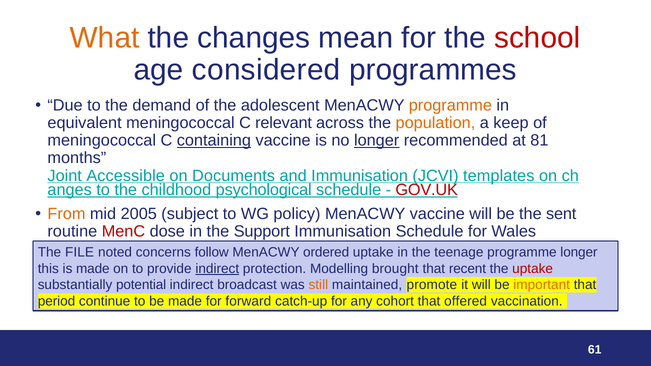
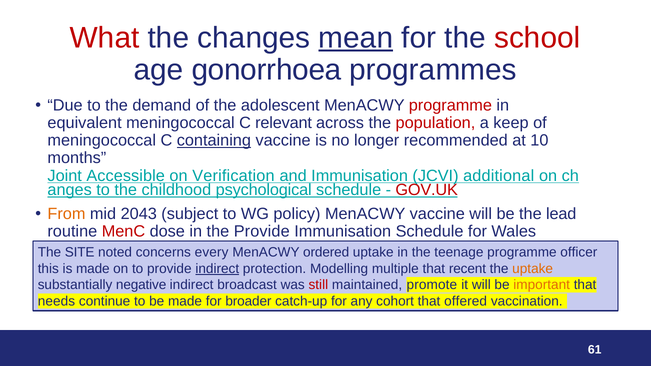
What colour: orange -> red
mean underline: none -> present
considered: considered -> gonorrhoea
programme at (450, 105) colour: orange -> red
population colour: orange -> red
longer at (377, 141) underline: present -> none
81: 81 -> 10
Documents: Documents -> Verification
templates: templates -> additional
2005: 2005 -> 2043
sent: sent -> lead
the Support: Support -> Provide
FILE: FILE -> SITE
follow: follow -> every
programme longer: longer -> officer
brought: brought -> multiple
uptake at (533, 269) colour: red -> orange
potential: potential -> negative
still colour: orange -> red
period: period -> needs
forward: forward -> broader
